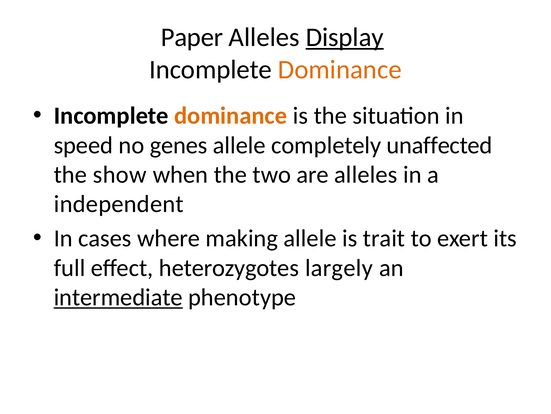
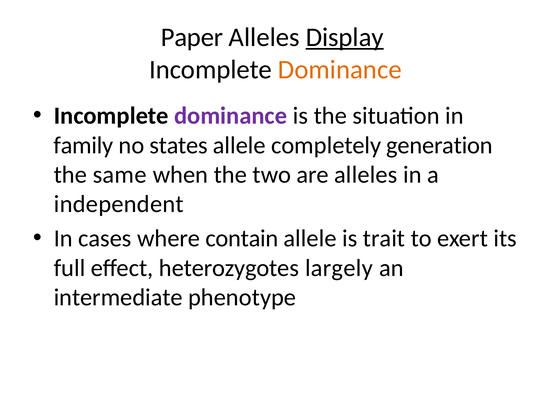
dominance at (231, 116) colour: orange -> purple
speed: speed -> family
genes: genes -> states
unaffected: unaffected -> generation
show: show -> same
making: making -> contain
intermediate underline: present -> none
